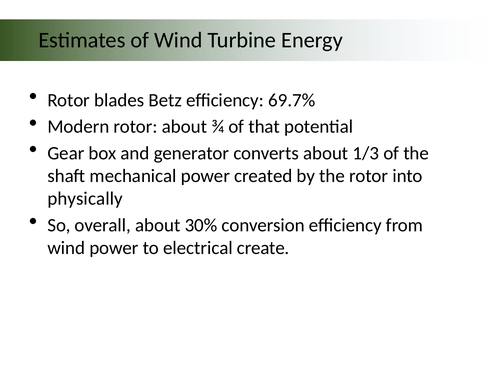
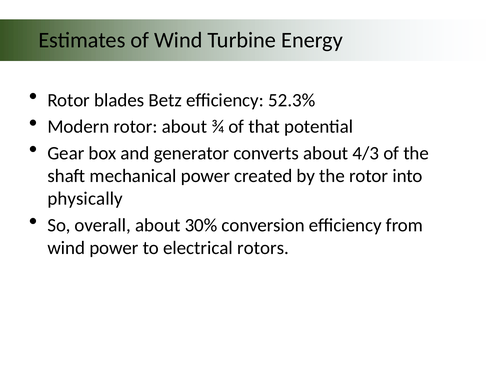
69.7%: 69.7% -> 52.3%
1/3: 1/3 -> 4/3
create: create -> rotors
